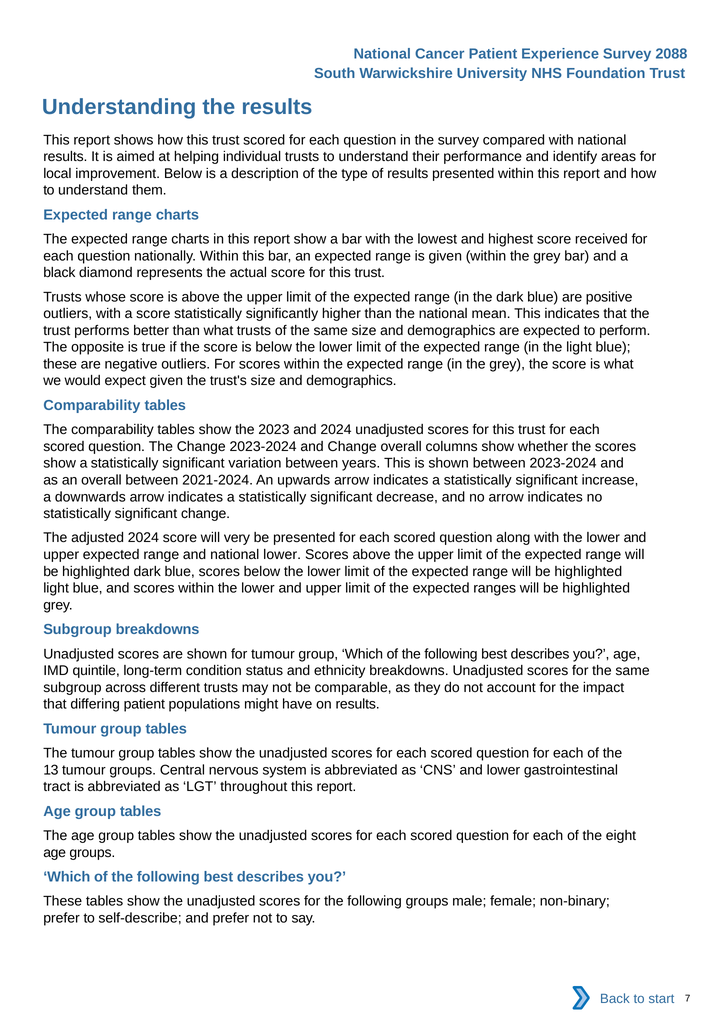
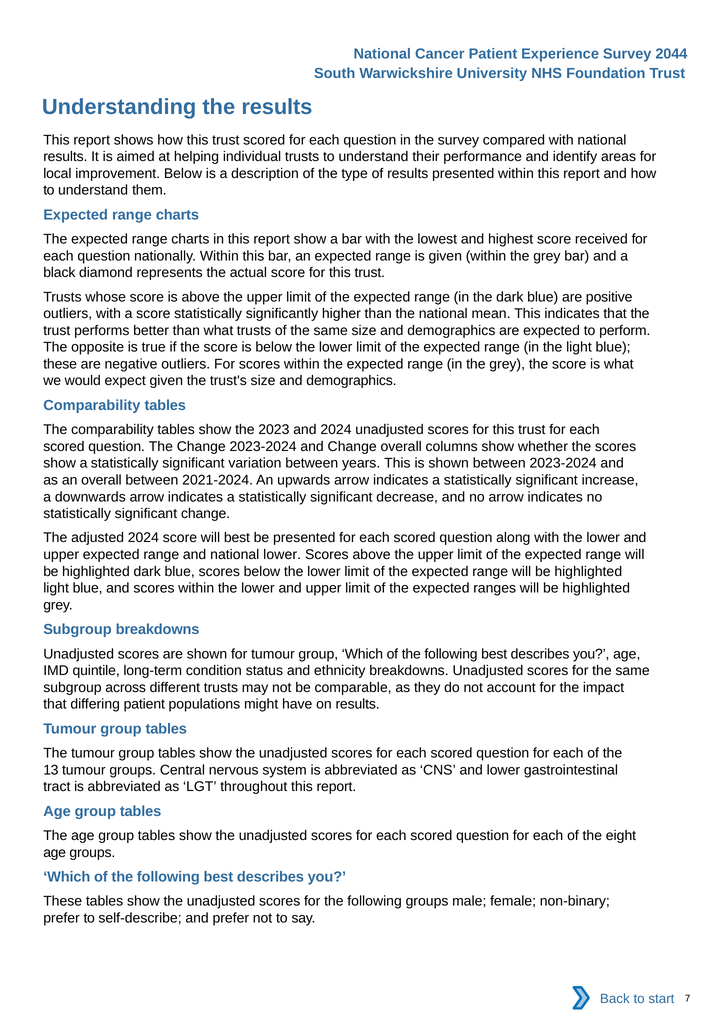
2088: 2088 -> 2044
will very: very -> best
